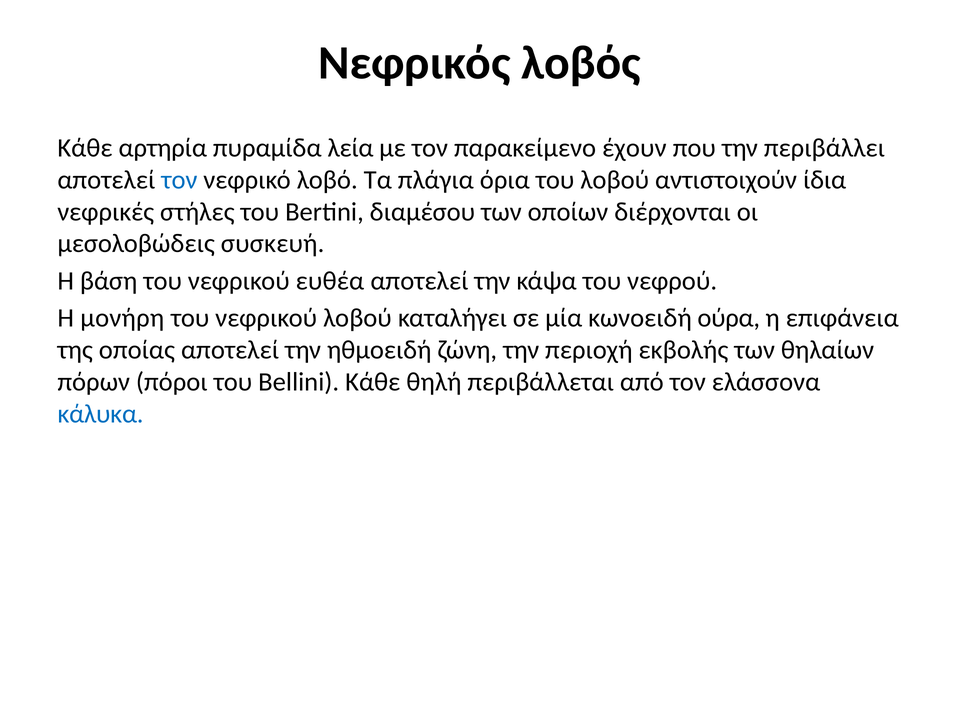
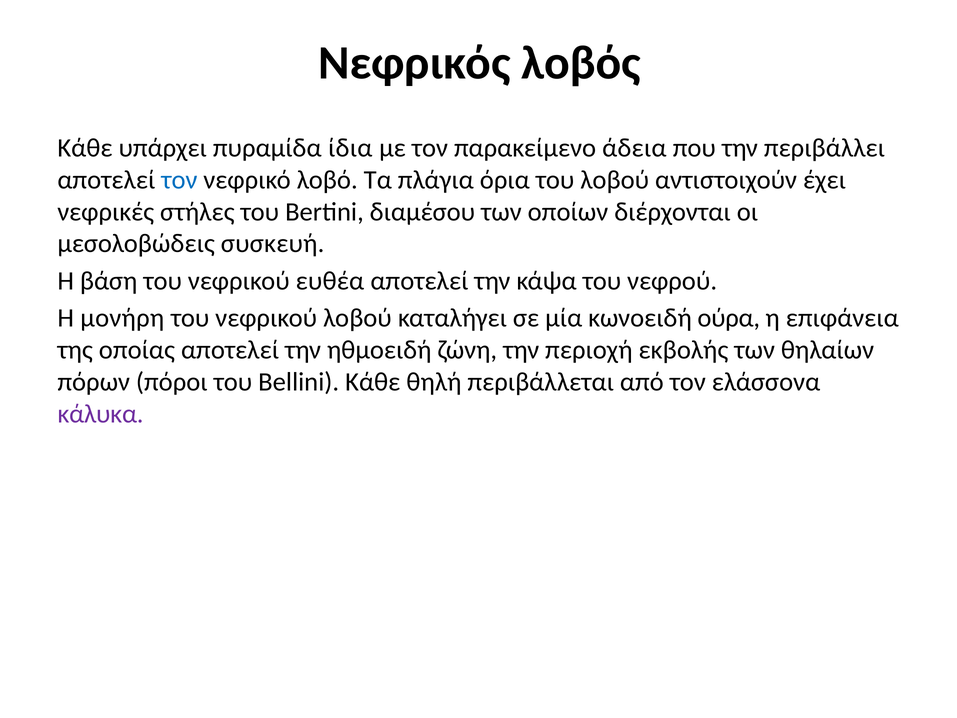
αρτηρία: αρτηρία -> υπάρχει
λεία: λεία -> ίδια
έχουν: έχουν -> άδεια
ίδια: ίδια -> έχει
κάλυκα colour: blue -> purple
